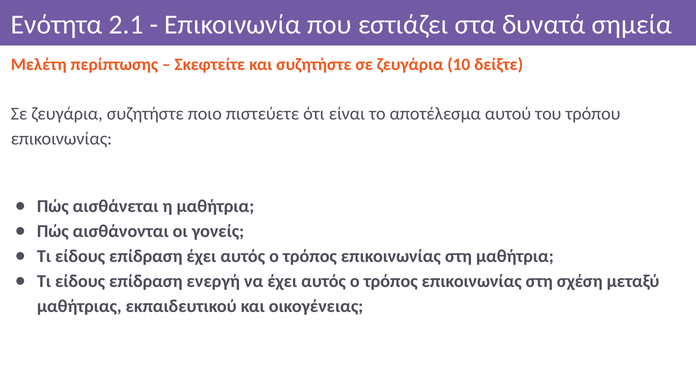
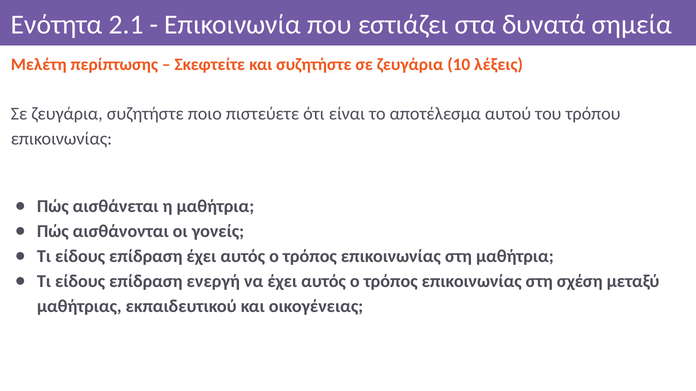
δείξτε: δείξτε -> λέξεις
